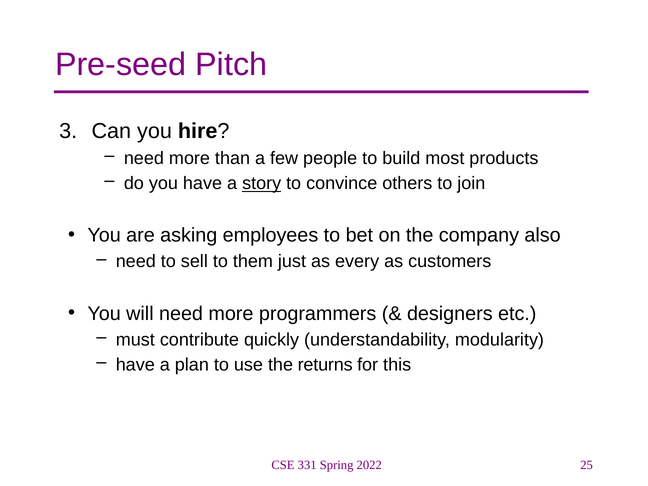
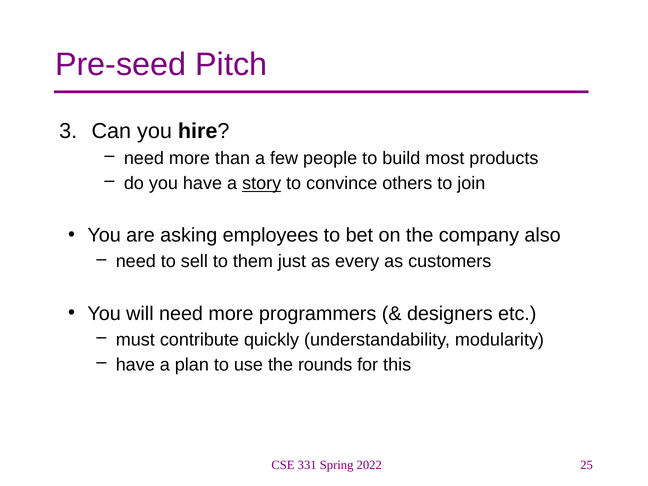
returns: returns -> rounds
